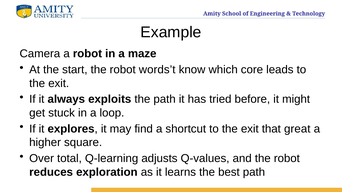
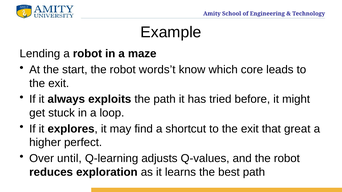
Camera: Camera -> Lending
square: square -> perfect
total: total -> until
